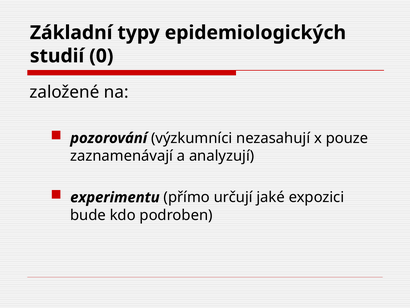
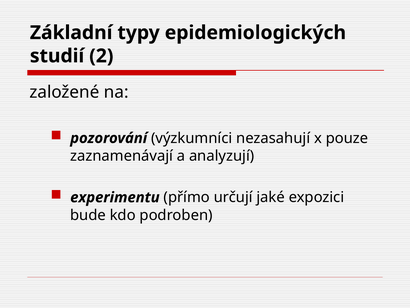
0: 0 -> 2
